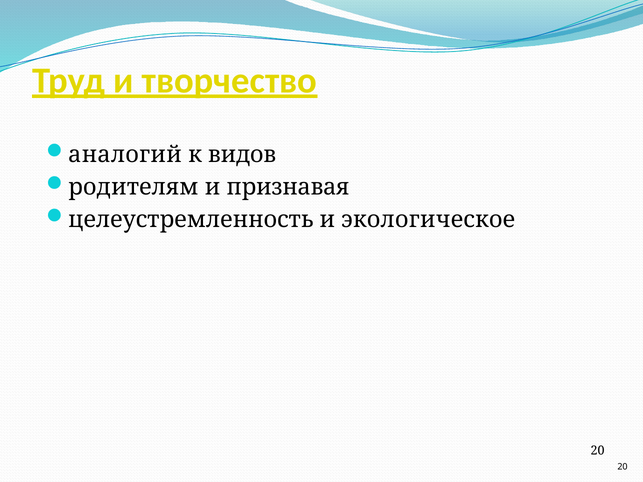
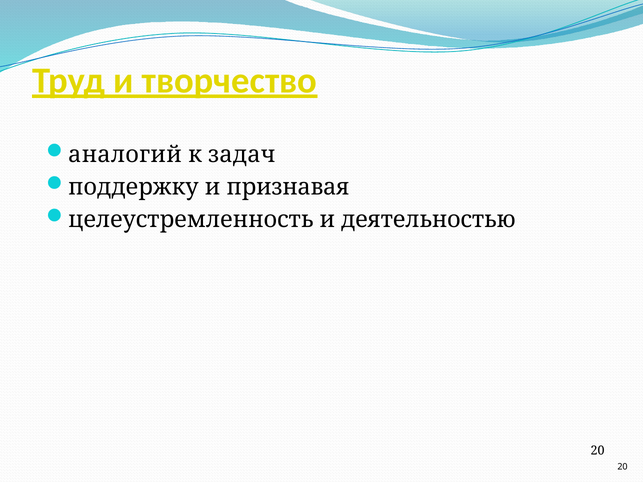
видов: видов -> задач
родителям: родителям -> поддержку
экологическое: экологическое -> деятельностью
